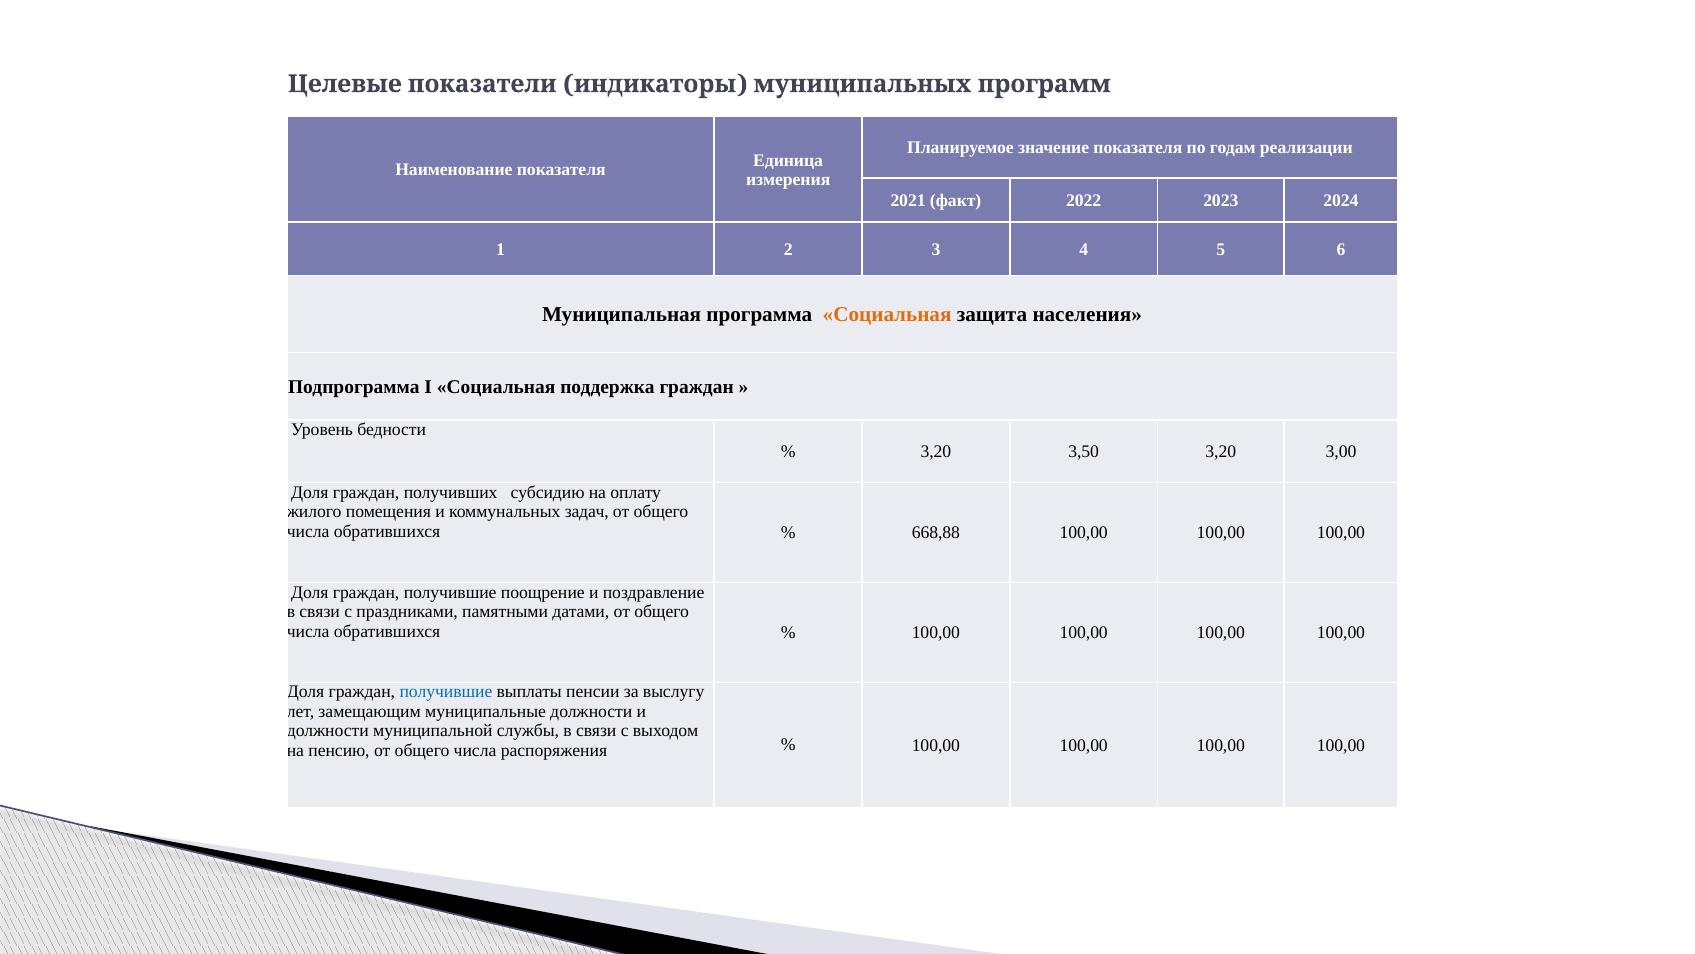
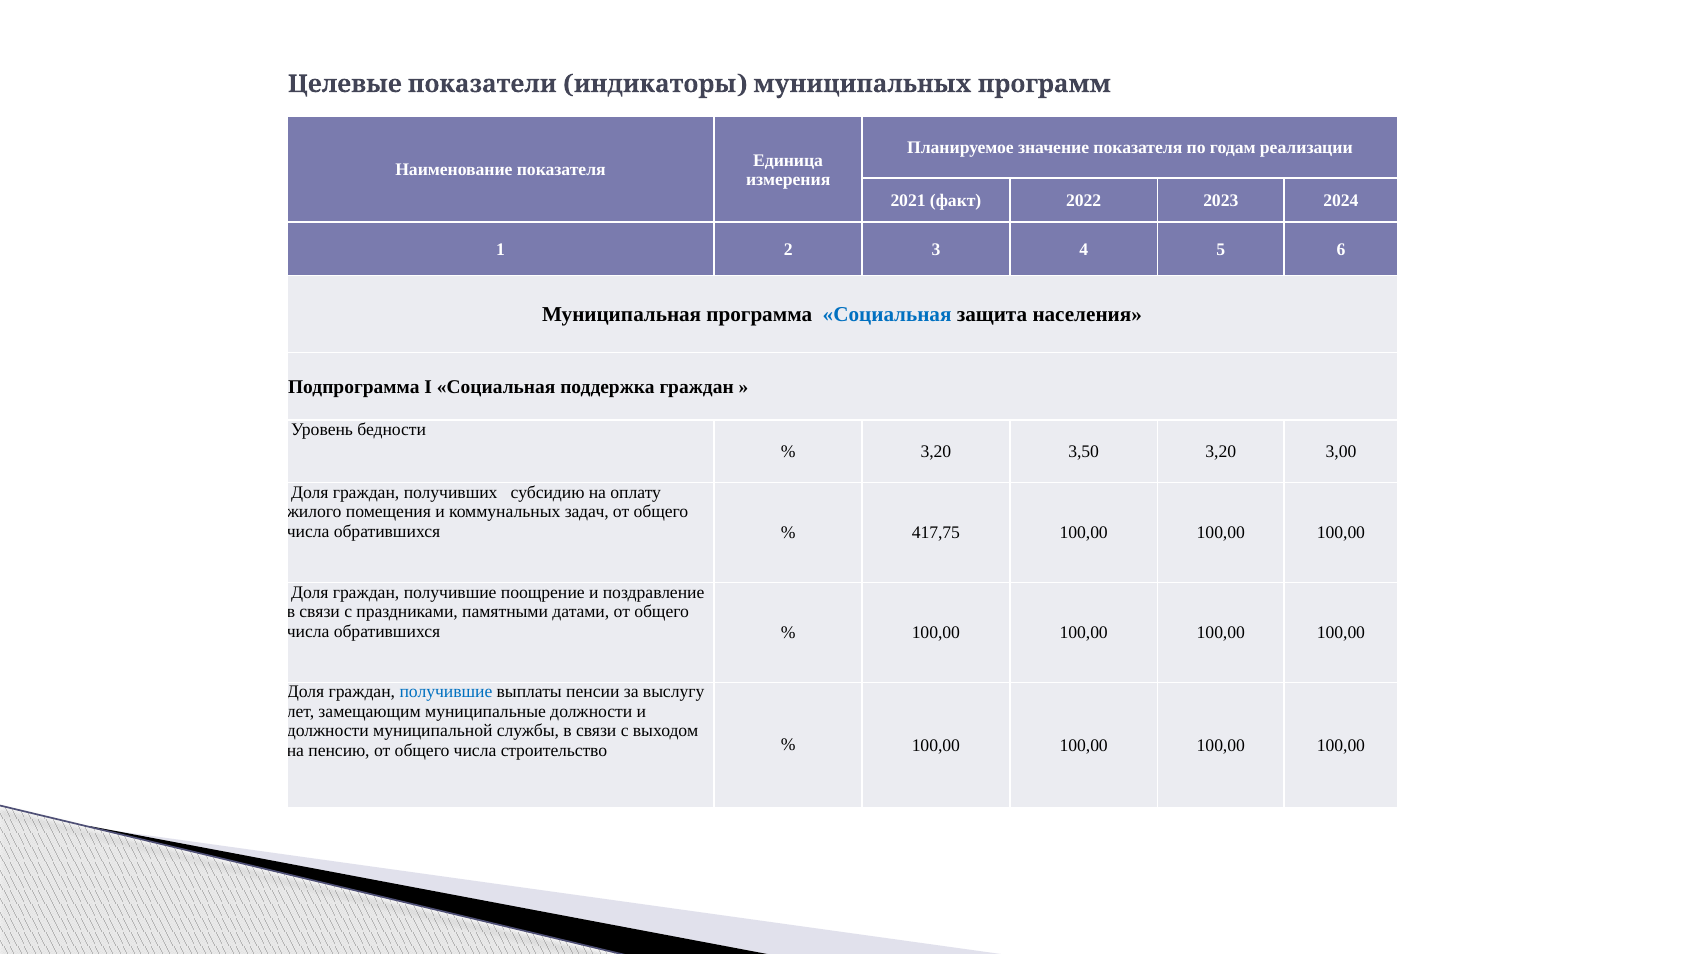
Социальная at (887, 315) colour: orange -> blue
668,88: 668,88 -> 417,75
распоряжения: распоряжения -> строительство
